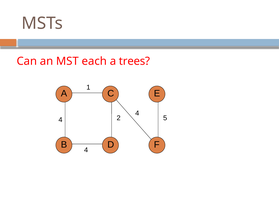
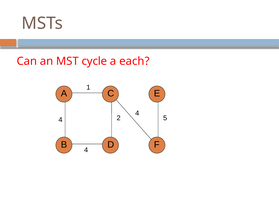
each: each -> cycle
trees: trees -> each
